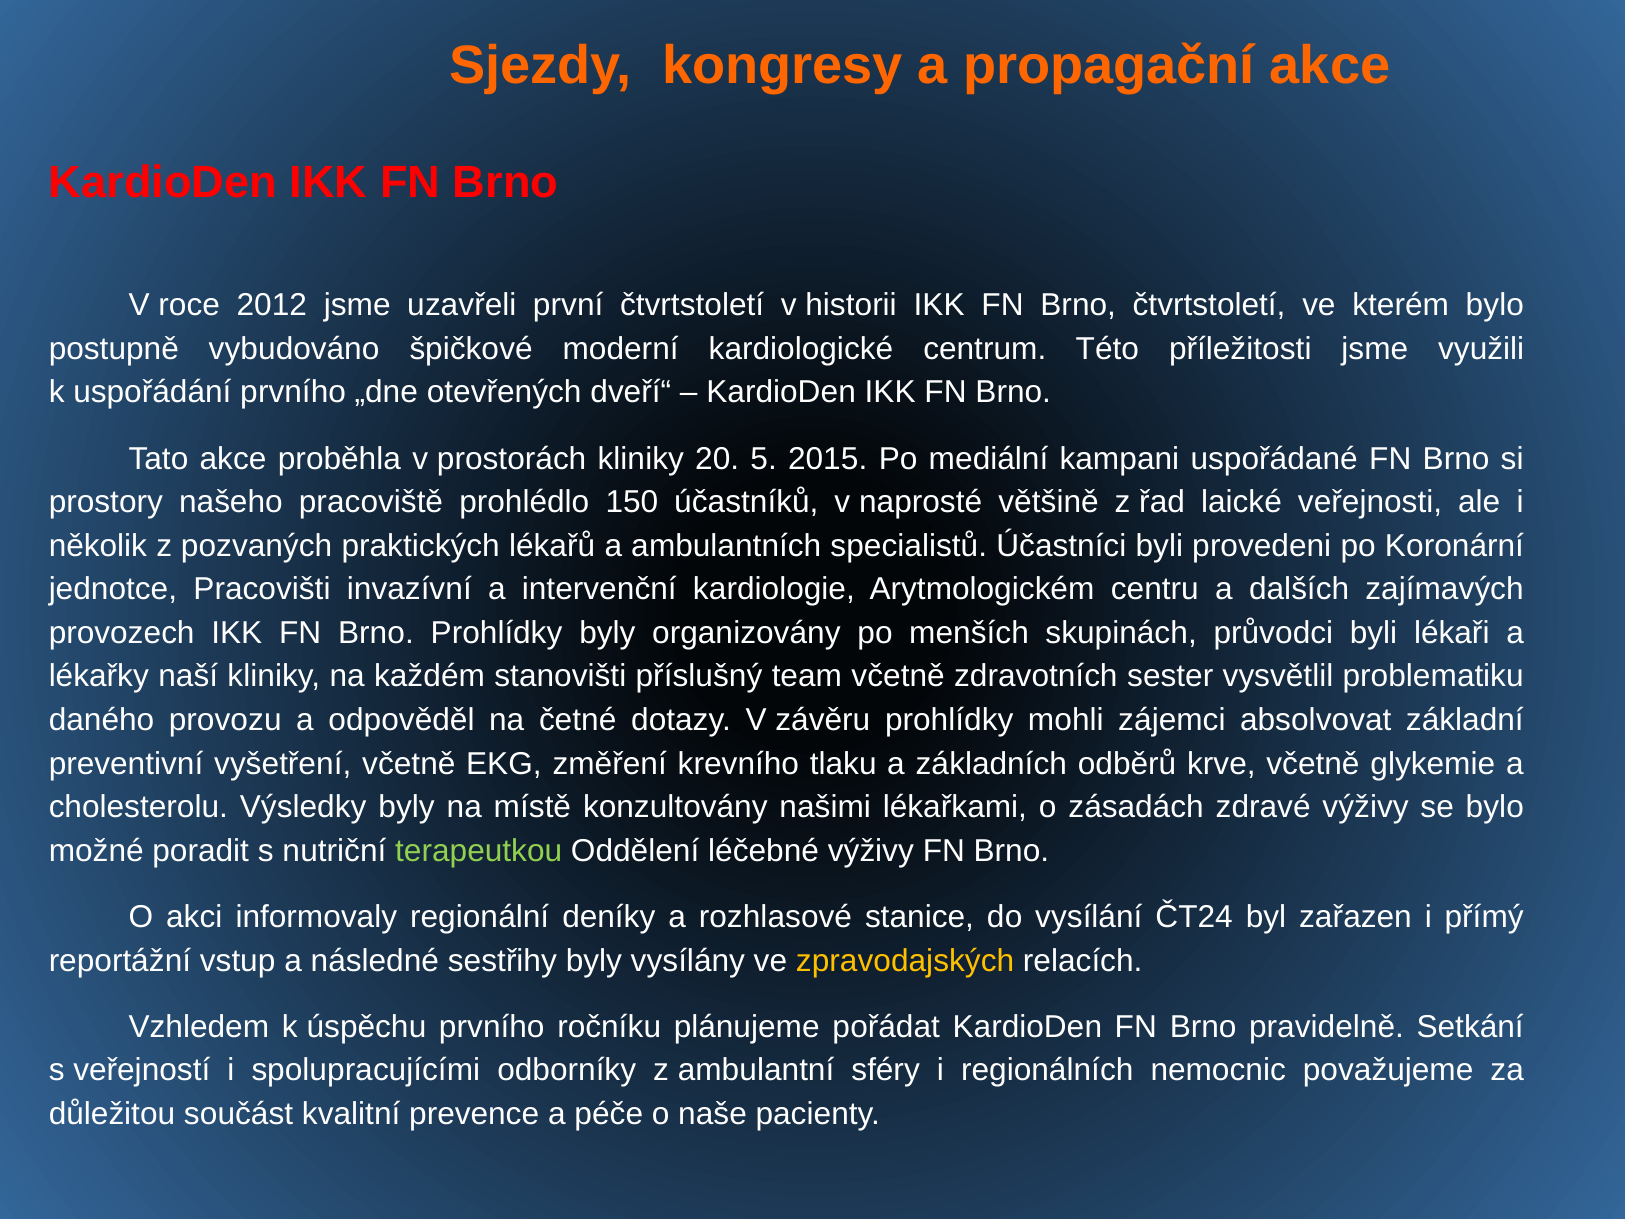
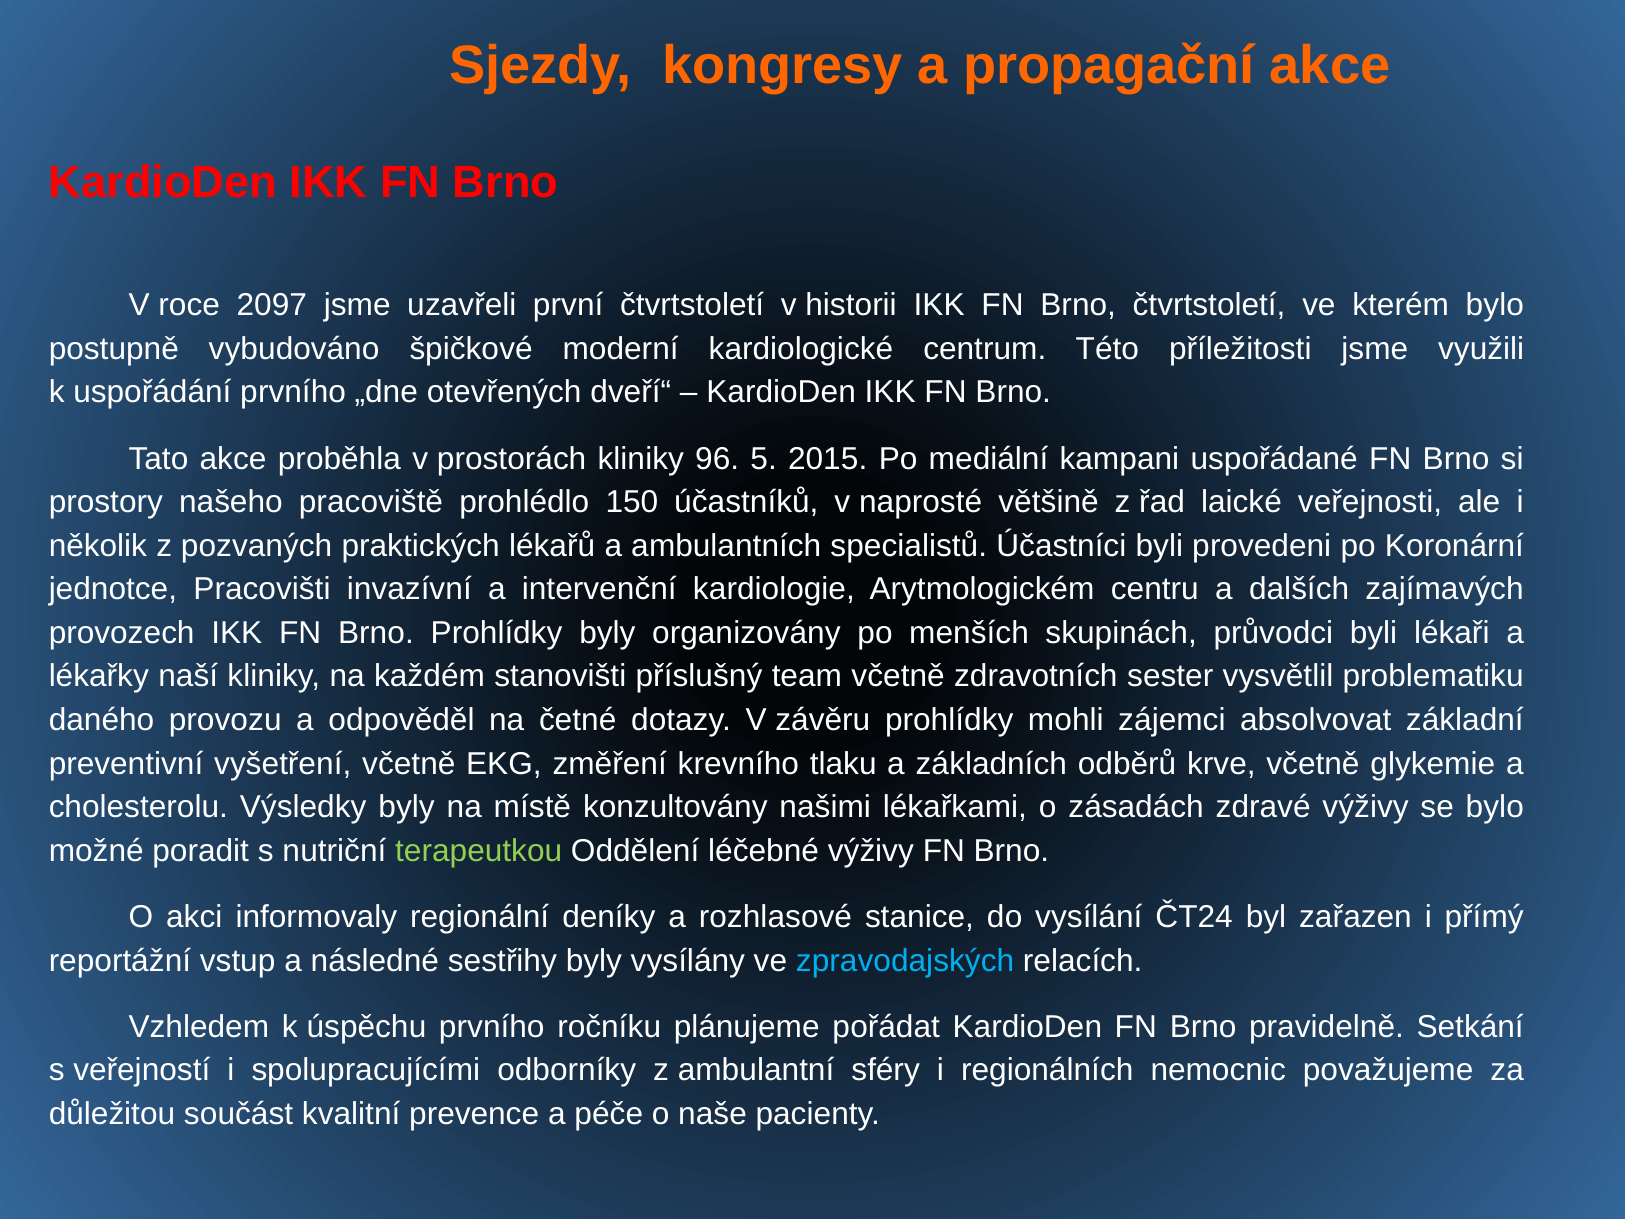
2012: 2012 -> 2097
20: 20 -> 96
zpravodajských colour: yellow -> light blue
